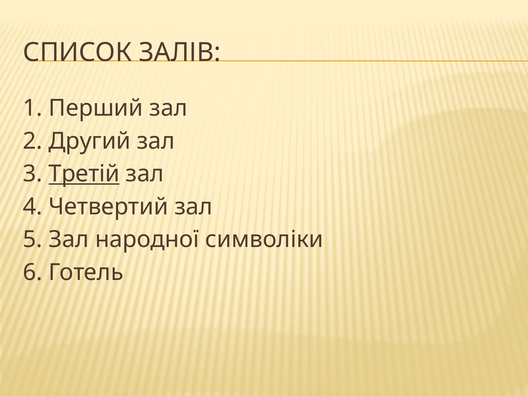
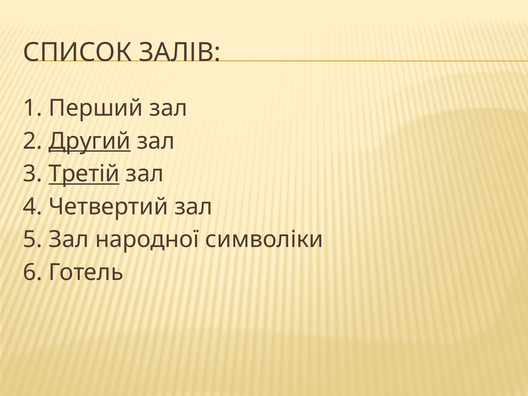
Другий underline: none -> present
